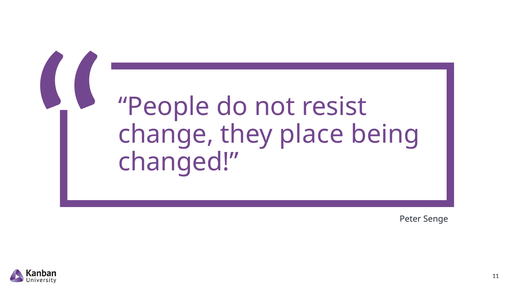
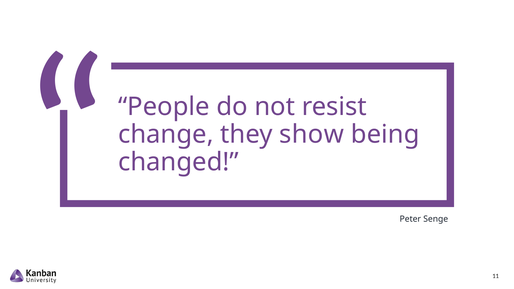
place: place -> show
